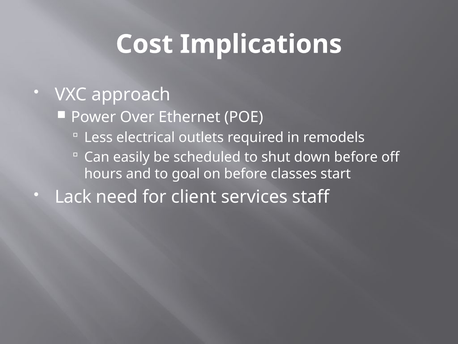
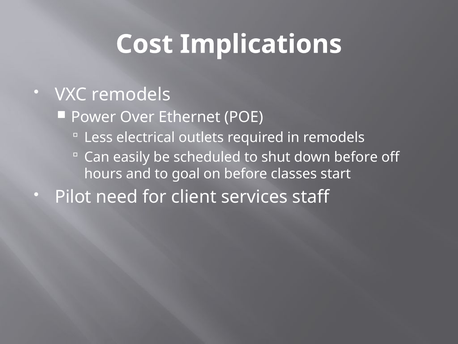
VXC approach: approach -> remodels
Lack: Lack -> Pilot
